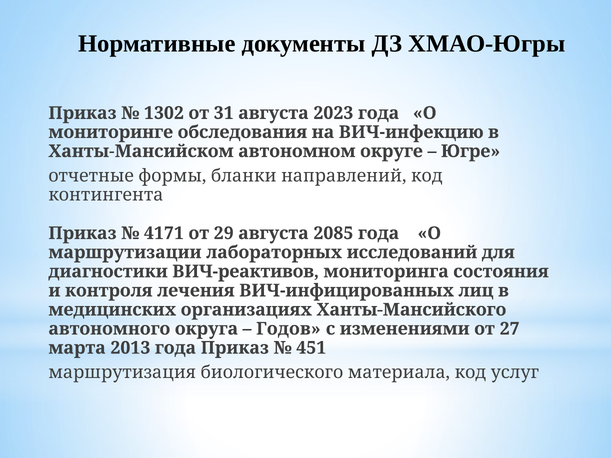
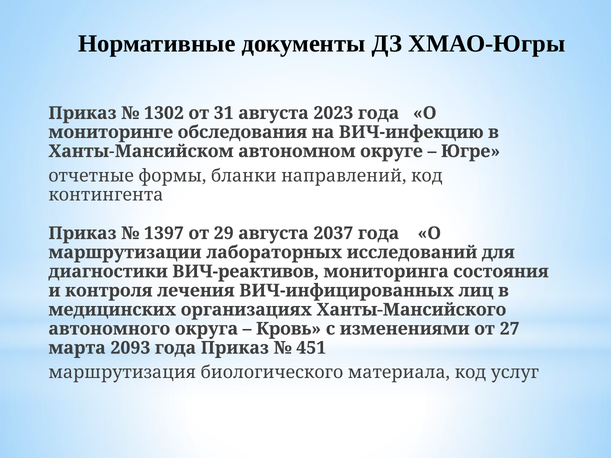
4171: 4171 -> 1397
2085: 2085 -> 2037
Годов: Годов -> Кровь
2013: 2013 -> 2093
